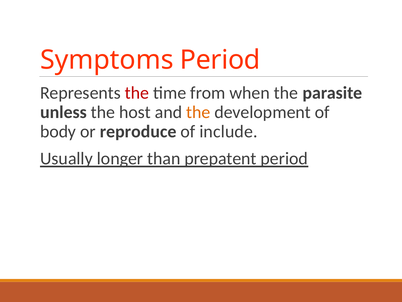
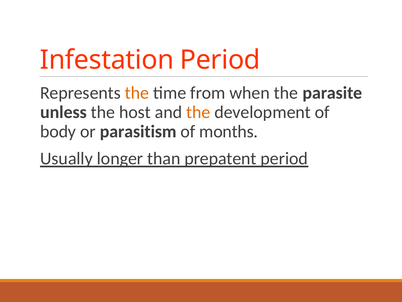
Symptoms: Symptoms -> Infestation
the at (137, 93) colour: red -> orange
reproduce: reproduce -> parasitism
include: include -> months
